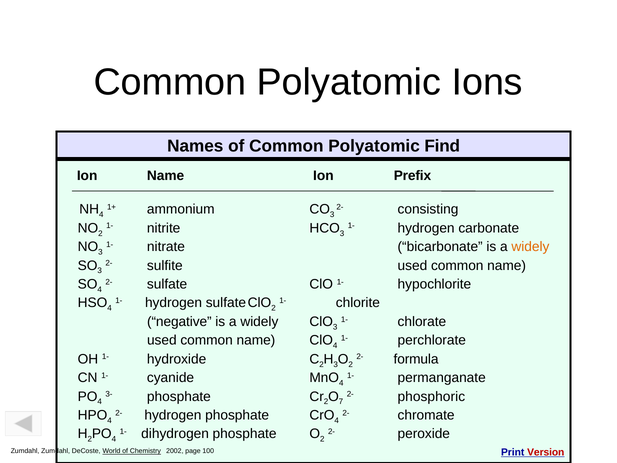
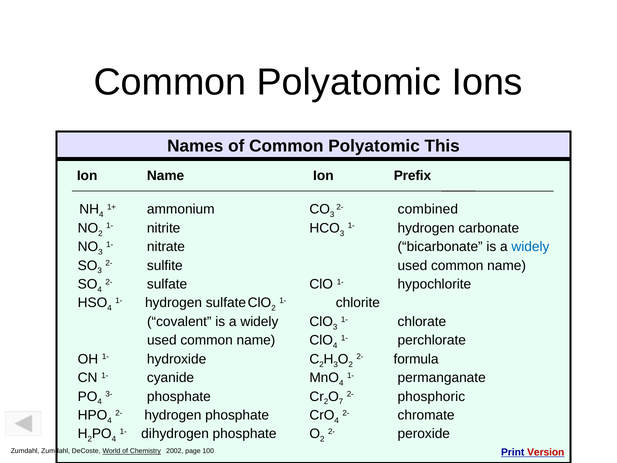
Find: Find -> This
consisting: consisting -> combined
widely at (530, 247) colour: orange -> blue
negative: negative -> covalent
